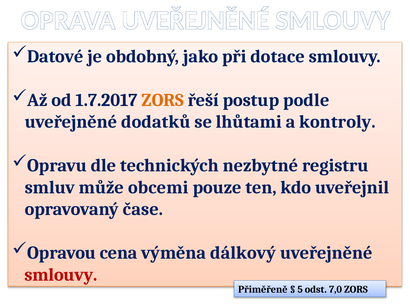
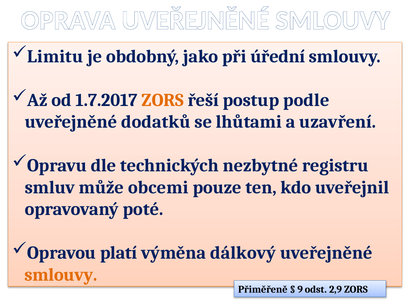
Datové: Datové -> Limitu
dotace: dotace -> úřední
kontroly: kontroly -> uzavření
čase: čase -> poté
cena: cena -> platí
smlouvy at (61, 275) colour: red -> orange
5: 5 -> 9
7,0: 7,0 -> 2,9
